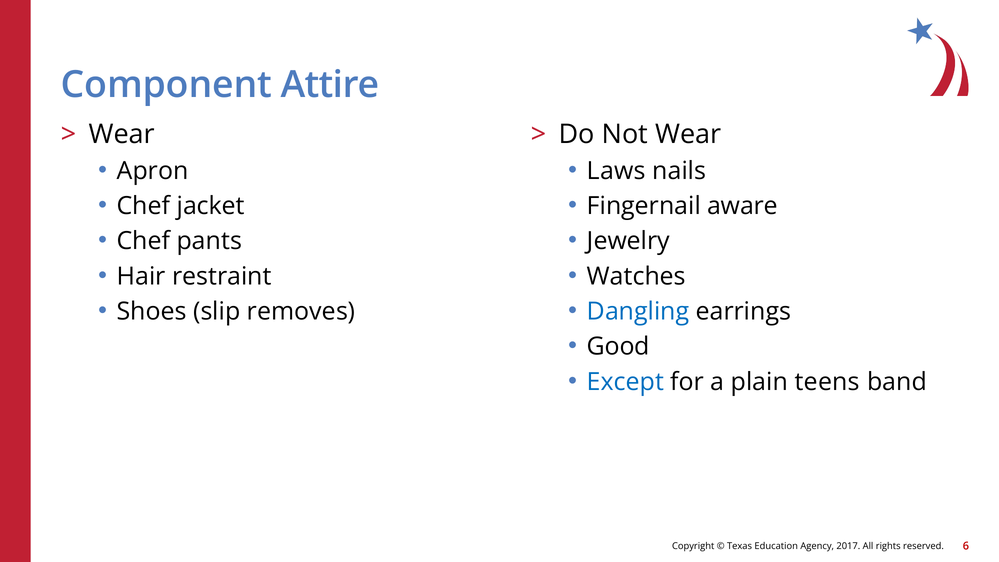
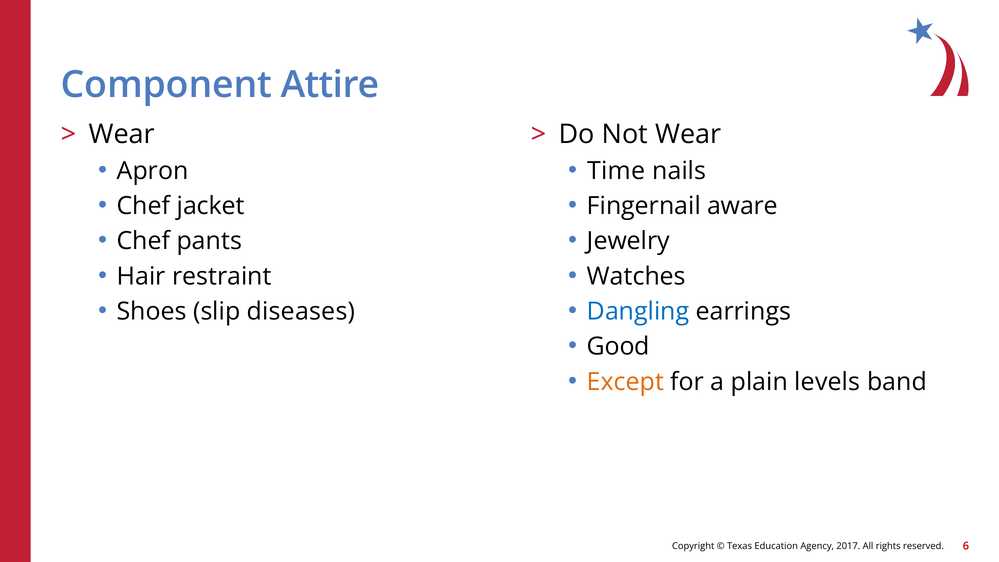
Laws: Laws -> Time
removes: removes -> diseases
Except colour: blue -> orange
teens: teens -> levels
